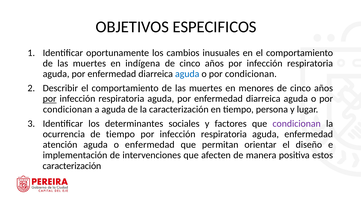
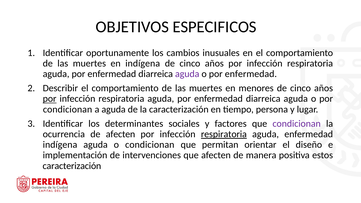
aguda at (187, 74) colour: blue -> purple
condicionan at (251, 74): condicionan -> enfermedad
de tiempo: tiempo -> afecten
respiratoria at (224, 134) underline: none -> present
atención at (60, 145): atención -> indígena
o enfermedad: enfermedad -> condicionan
